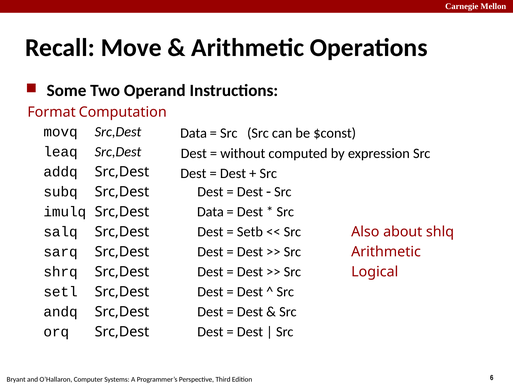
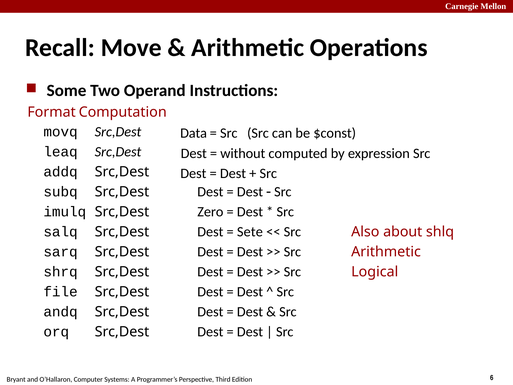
Src,Dest Data: Data -> Zero
Setb: Setb -> Sete
setl: setl -> file
